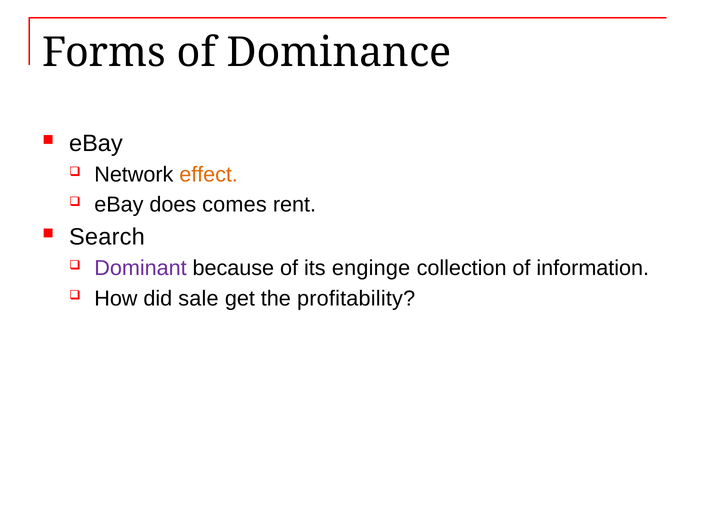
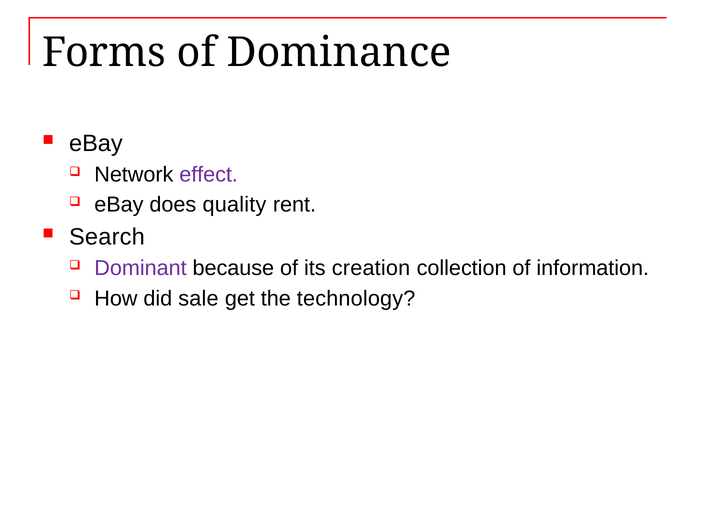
effect colour: orange -> purple
comes: comes -> quality
enginge: enginge -> creation
profitability: profitability -> technology
